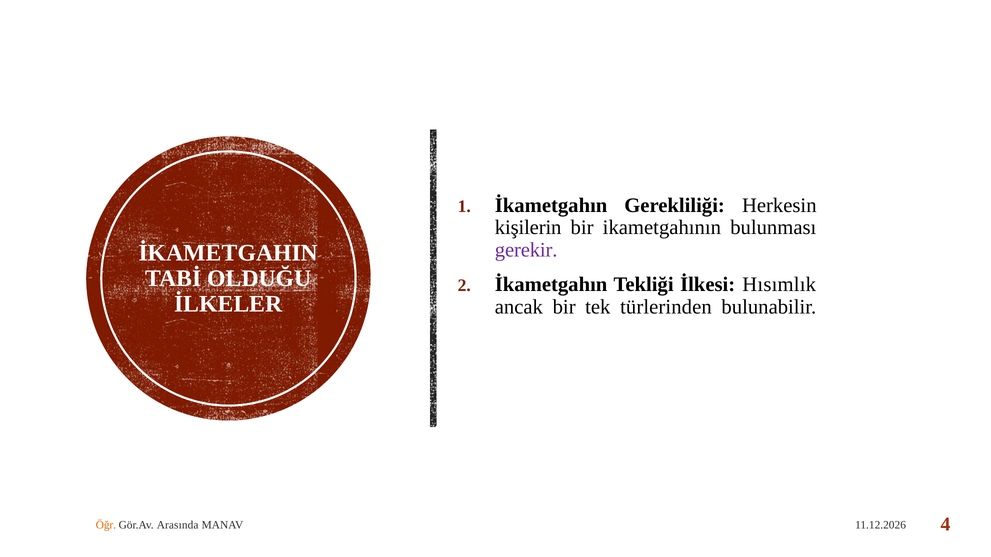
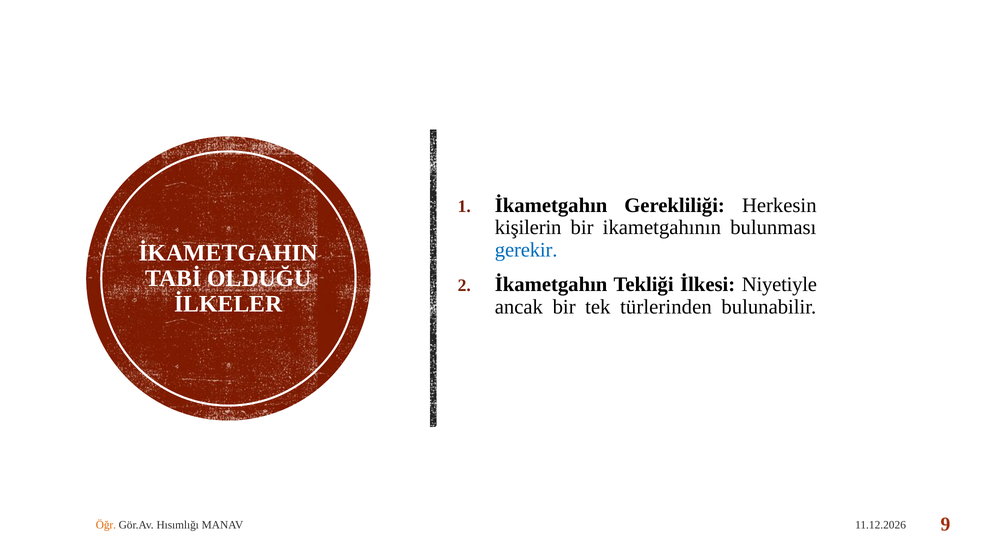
gerekir colour: purple -> blue
Hısımlık: Hısımlık -> Niyetiyle
Arasında: Arasında -> Hısımlığı
4: 4 -> 9
